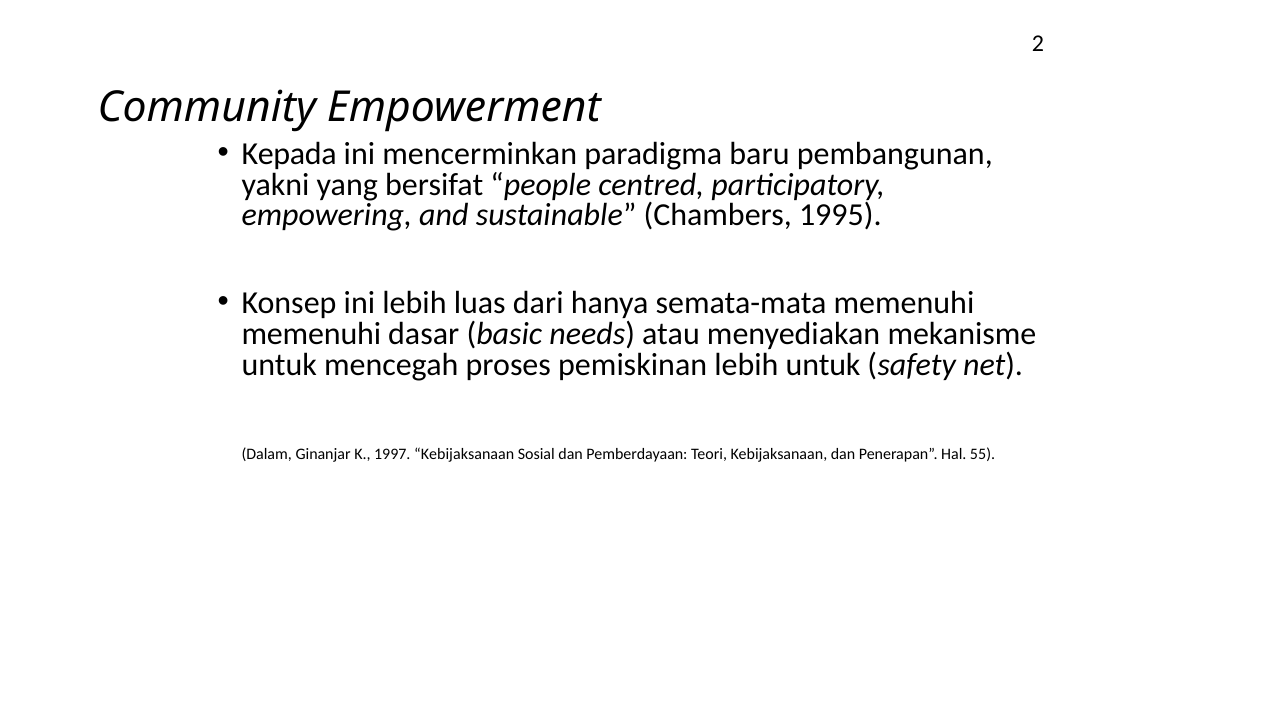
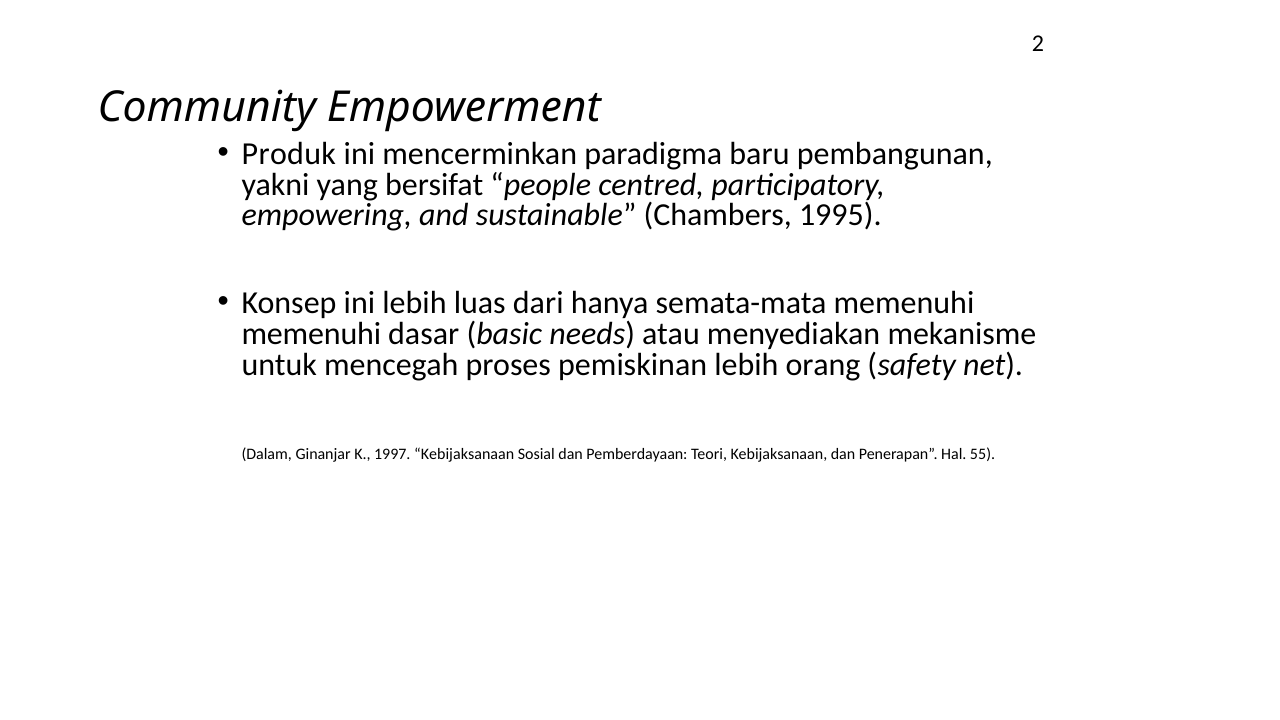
Kepada: Kepada -> Produk
lebih untuk: untuk -> orang
